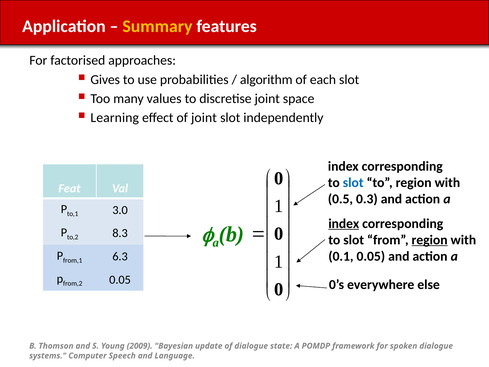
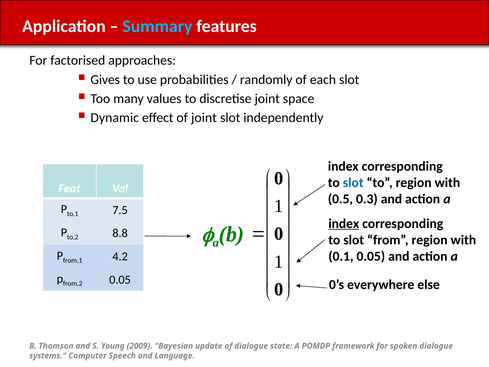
Summary colour: yellow -> light blue
algorithm: algorithm -> randomly
Learning: Learning -> Dynamic
3.0: 3.0 -> 7.5
8.3: 8.3 -> 8.8
region at (430, 240) underline: present -> none
6.3: 6.3 -> 4.2
